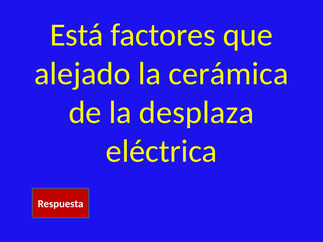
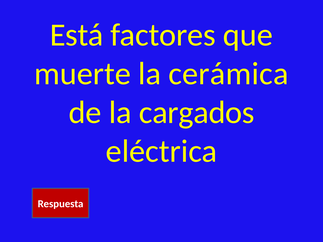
alejado: alejado -> muerte
desplaza: desplaza -> cargados
